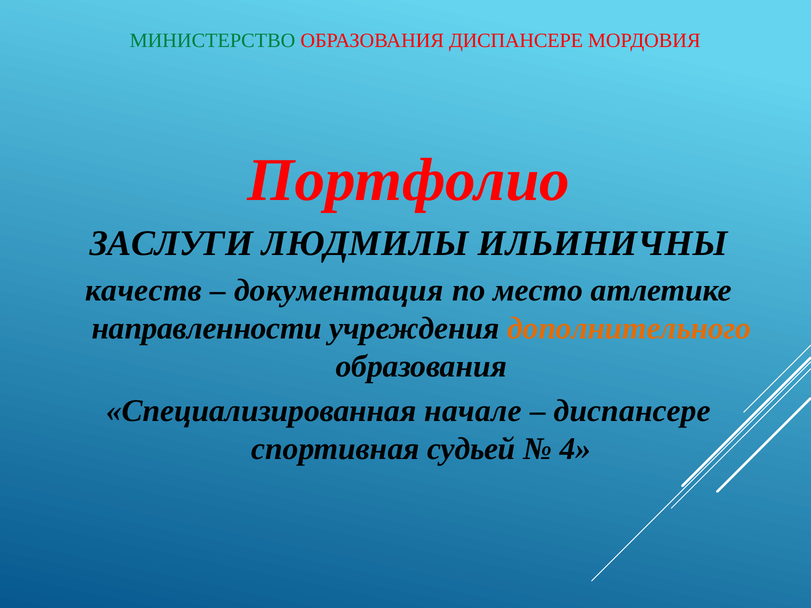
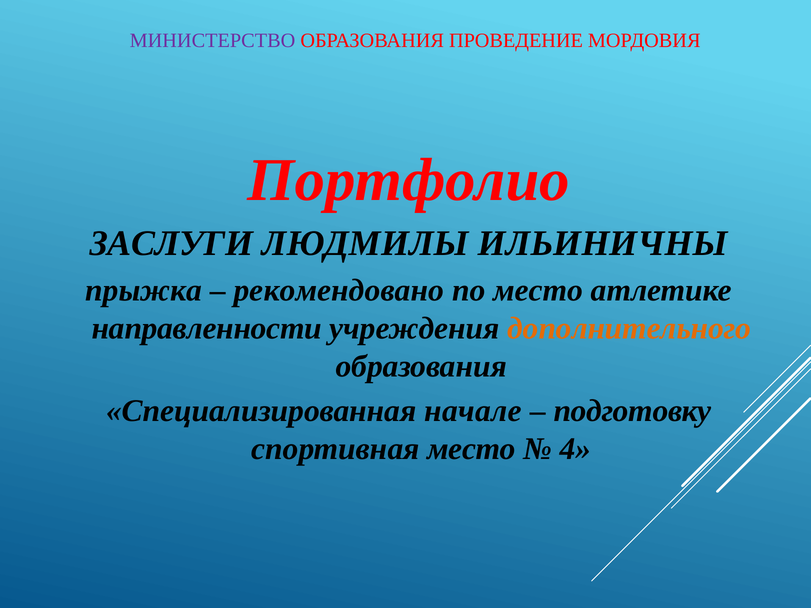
МИНИСТЕРСТВО colour: green -> purple
ОБРАЗОВАНИЯ ДИСПАНСЕРЕ: ДИСПАНСЕРЕ -> ПРОВЕДЕНИЕ
качеств: качеств -> прыжка
документация: документация -> рекомендовано
диспансере at (632, 411): диспансере -> подготовку
спортивная судьей: судьей -> место
